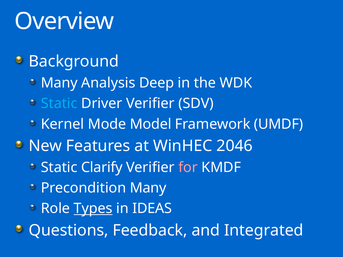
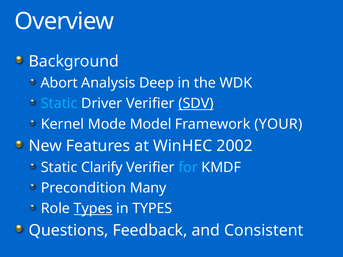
Many at (59, 83): Many -> Abort
SDV underline: none -> present
UMDF: UMDF -> YOUR
2046: 2046 -> 2002
for colour: pink -> light blue
in IDEAS: IDEAS -> TYPES
Integrated: Integrated -> Consistent
